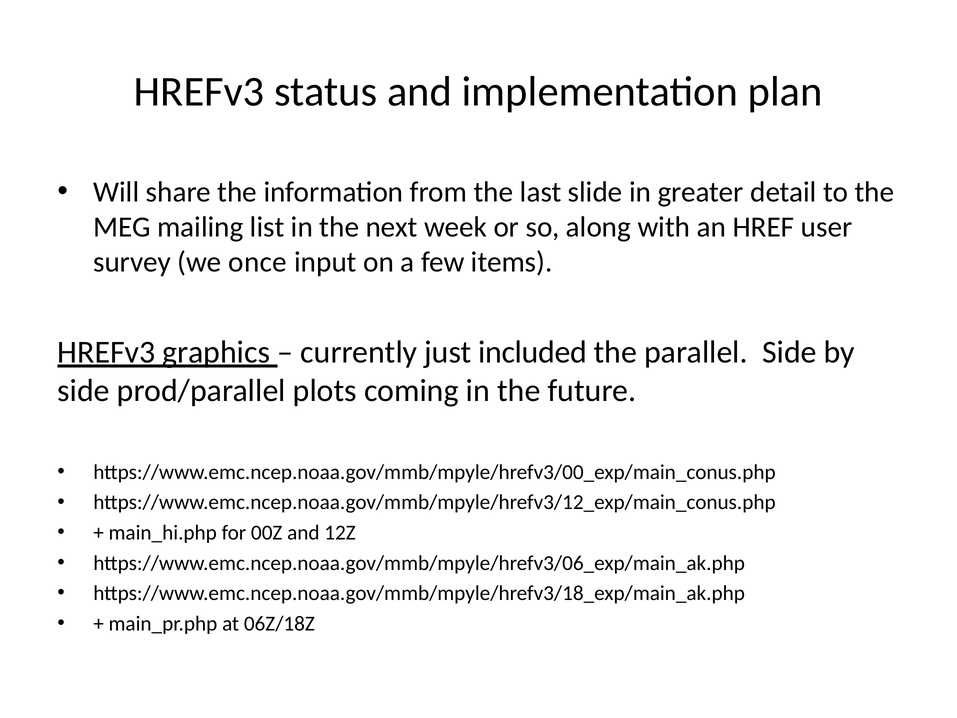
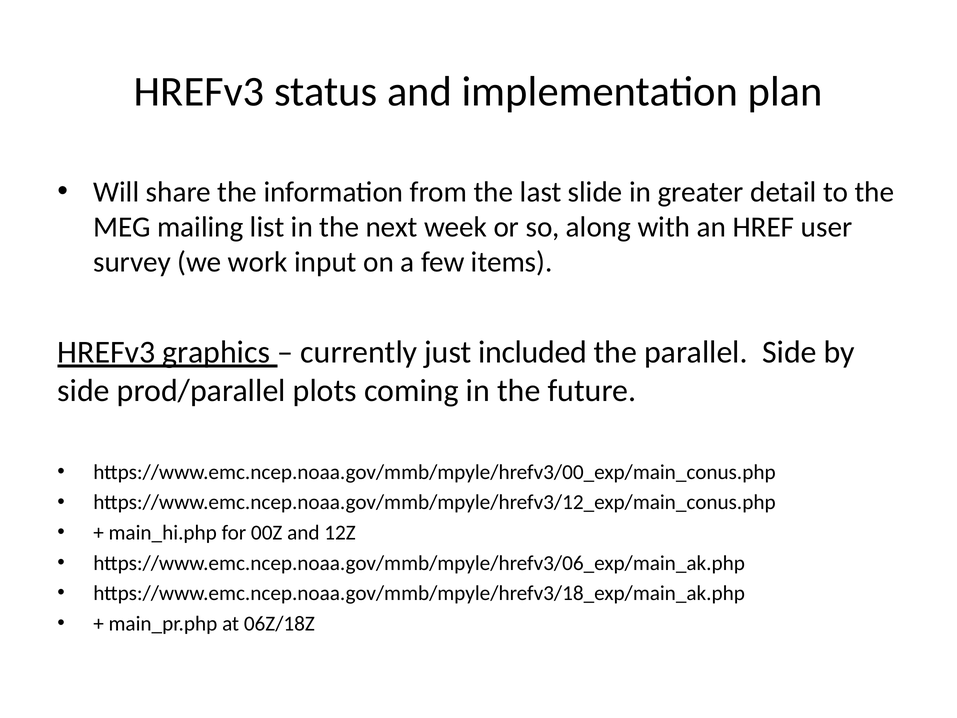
once: once -> work
